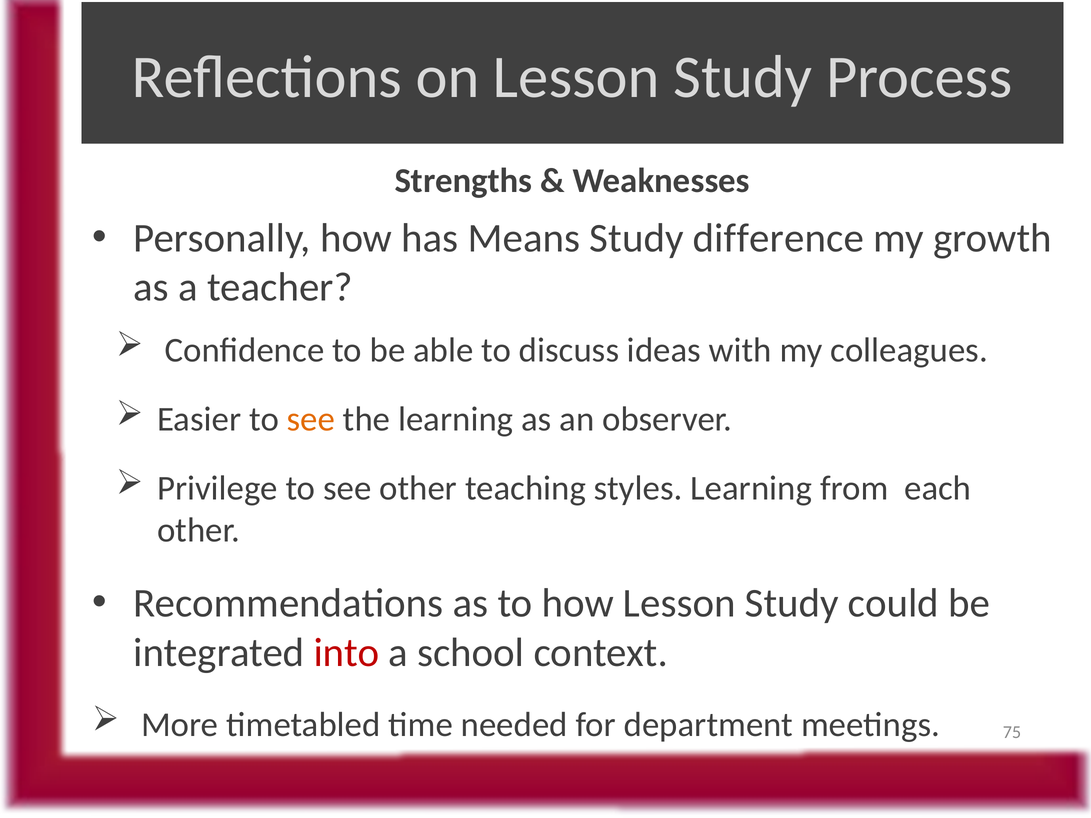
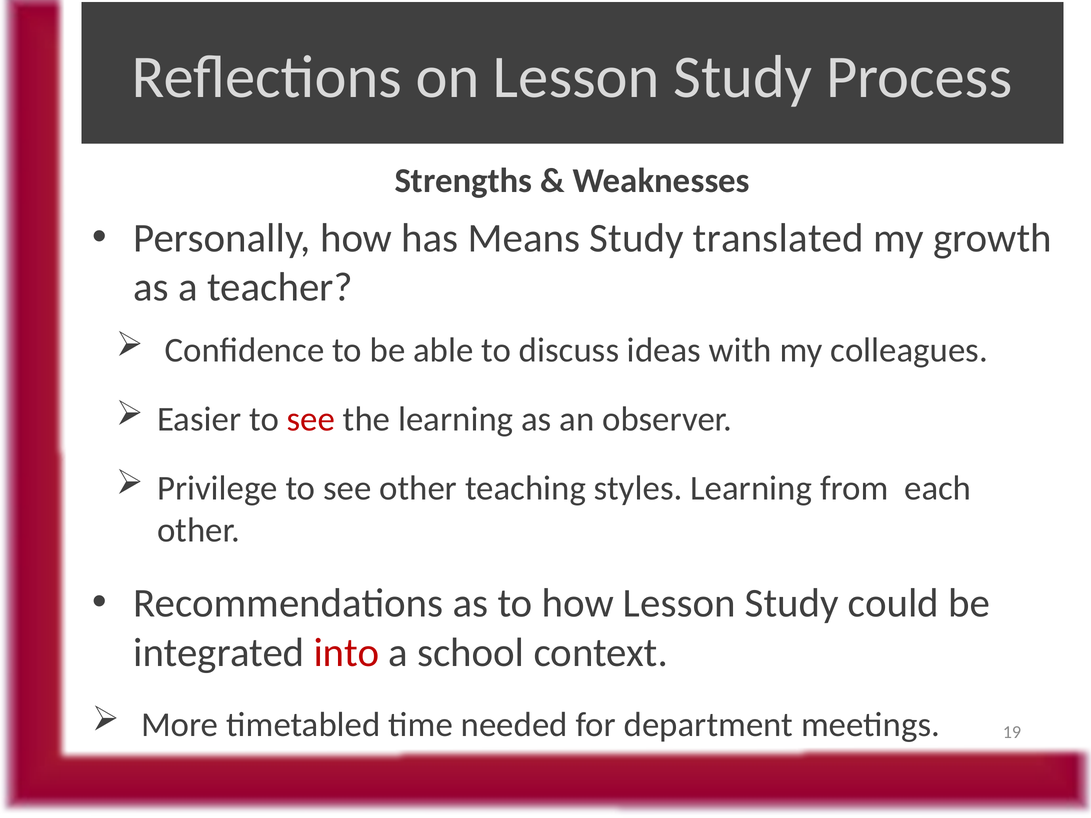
difference: difference -> translated
see at (311, 420) colour: orange -> red
75: 75 -> 19
